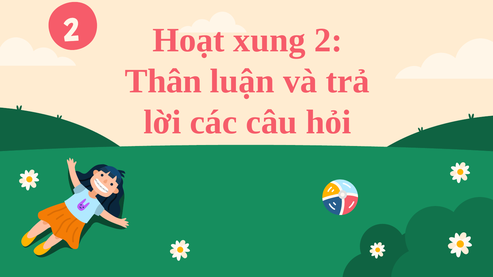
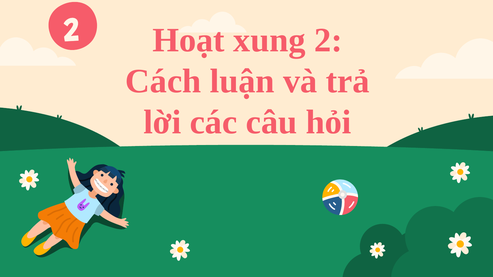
Thân: Thân -> Cách
